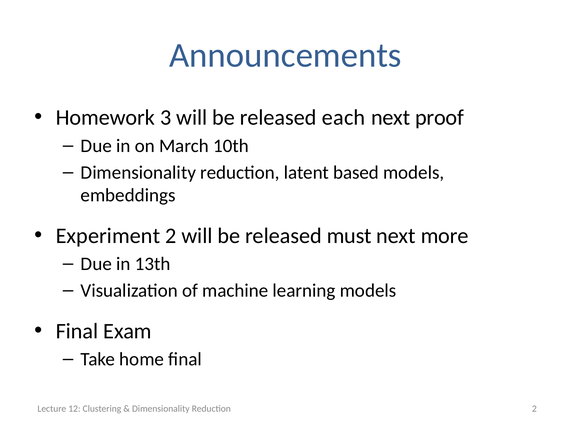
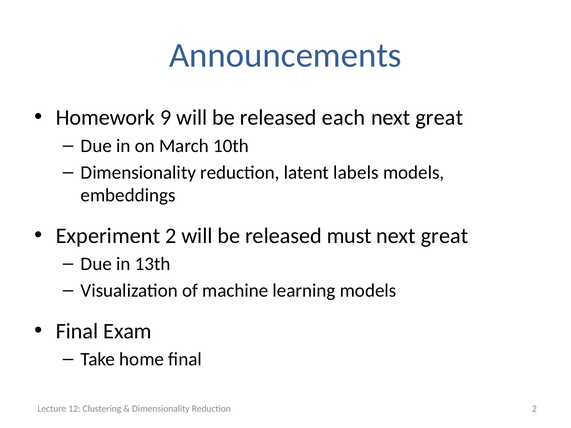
3: 3 -> 9
proof at (439, 118): proof -> great
based: based -> labels
more at (445, 236): more -> great
